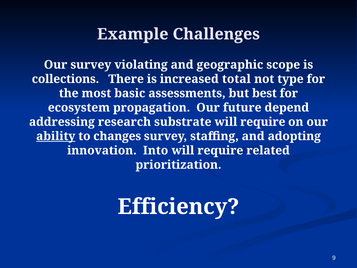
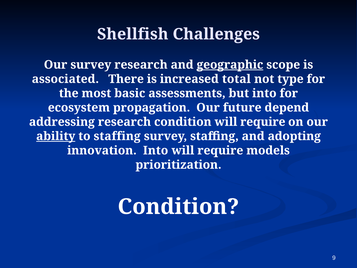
Example: Example -> Shellfish
survey violating: violating -> research
geographic underline: none -> present
collections: collections -> associated
but best: best -> into
research substrate: substrate -> condition
to changes: changes -> staffing
related: related -> models
Efficiency at (178, 207): Efficiency -> Condition
